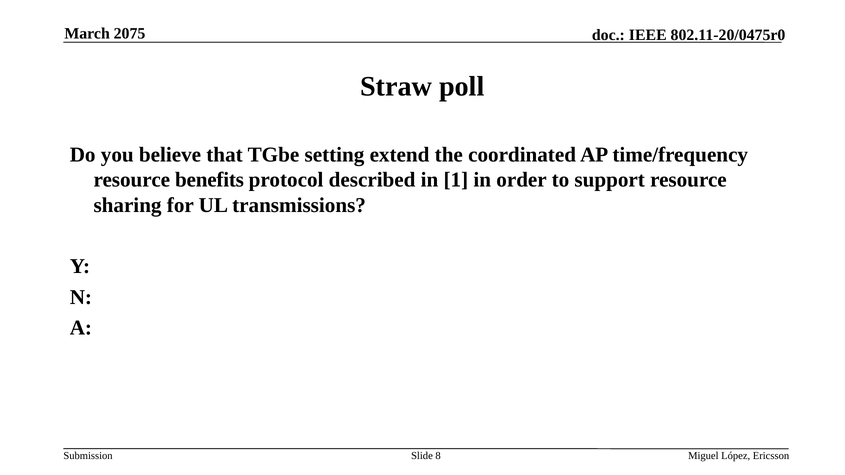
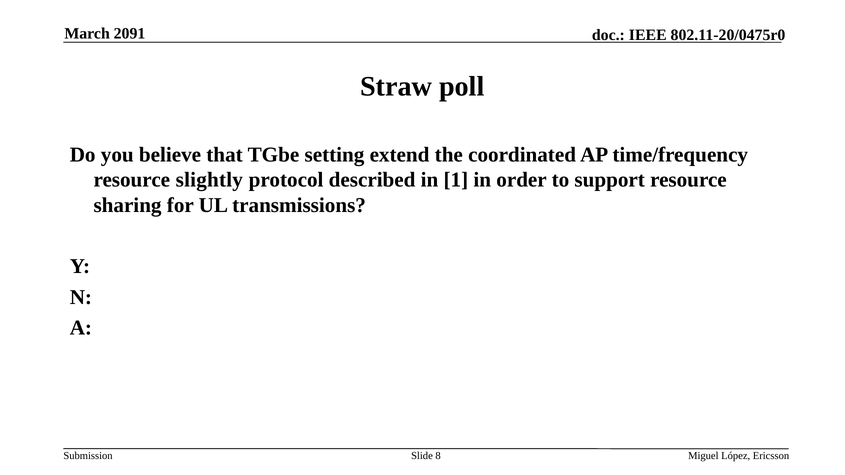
2075: 2075 -> 2091
benefits: benefits -> slightly
